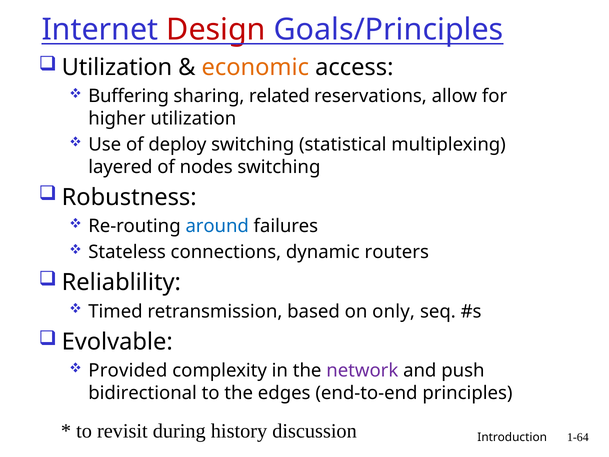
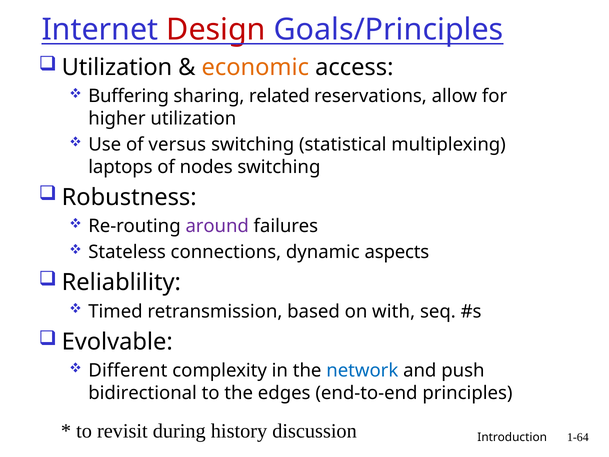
deploy: deploy -> versus
layered: layered -> laptops
around colour: blue -> purple
routers: routers -> aspects
only: only -> with
Provided: Provided -> Different
network colour: purple -> blue
